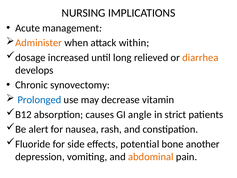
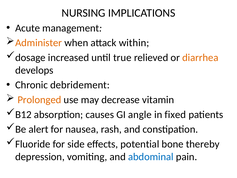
long: long -> true
synovectomy: synovectomy -> debridement
Prolonged colour: blue -> orange
strict: strict -> fixed
another: another -> thereby
abdominal colour: orange -> blue
